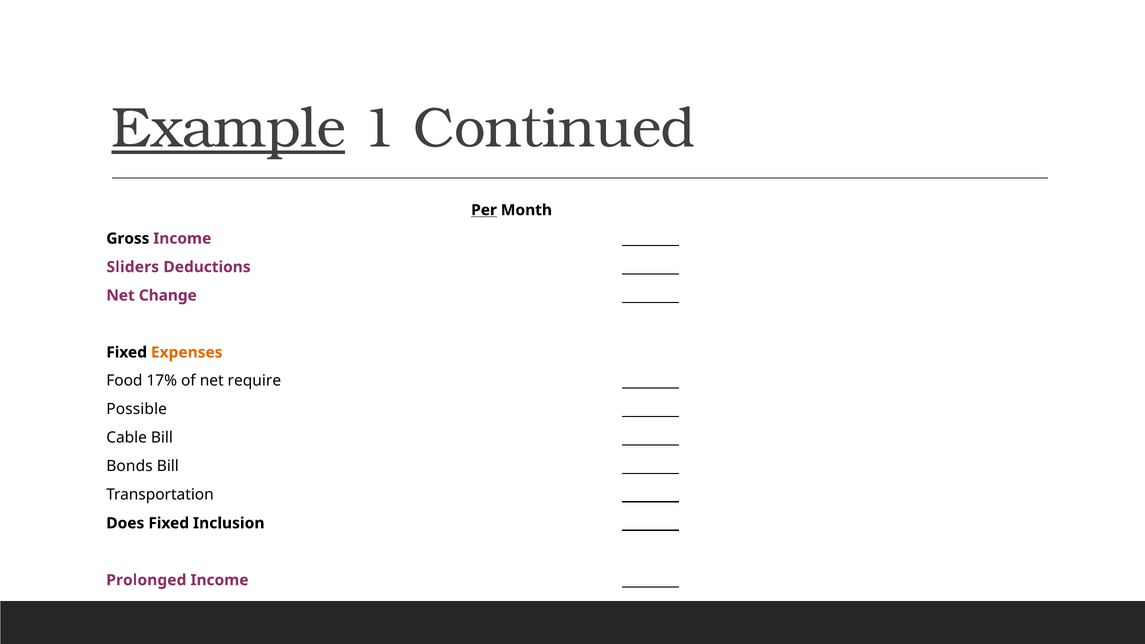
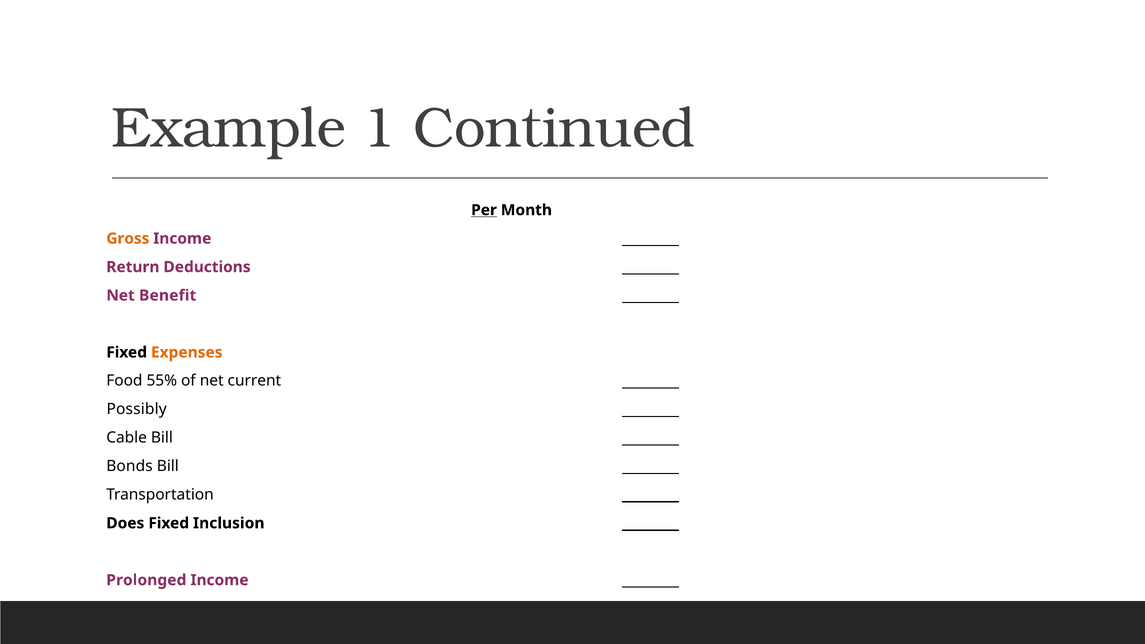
Example underline: present -> none
Gross colour: black -> orange
Sliders: Sliders -> Return
Change: Change -> Benefit
17%: 17% -> 55%
require: require -> current
Possible: Possible -> Possibly
